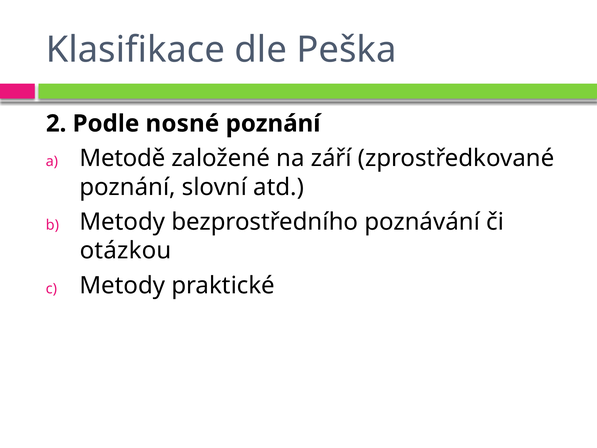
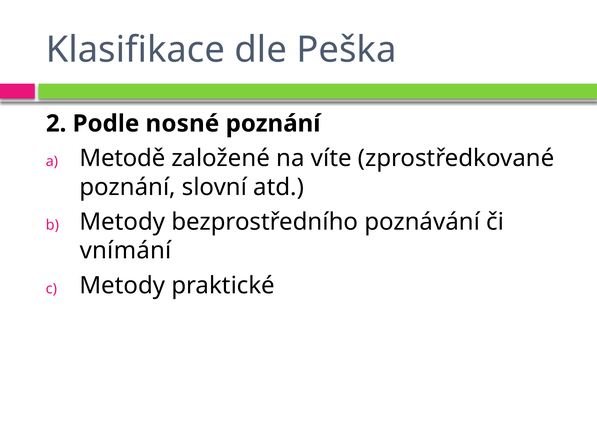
září: září -> víte
otázkou: otázkou -> vnímání
